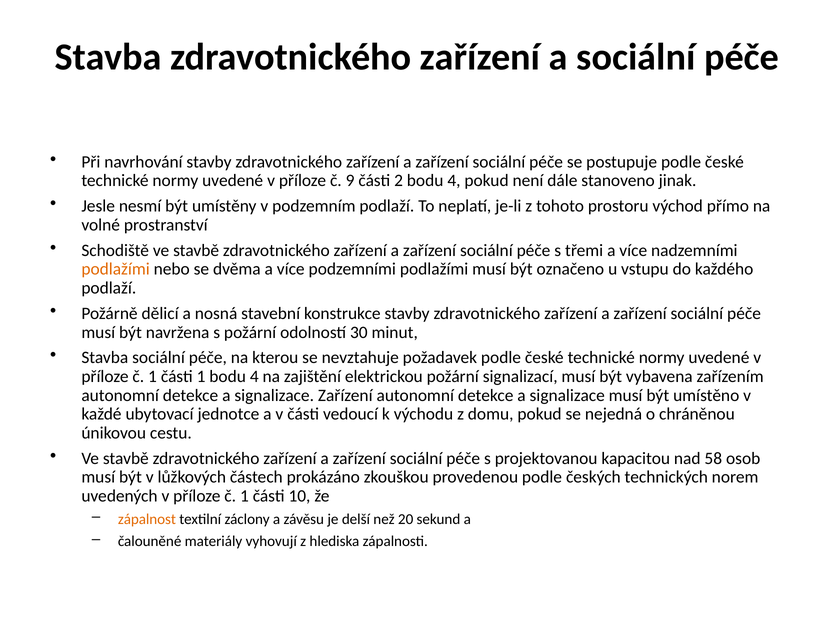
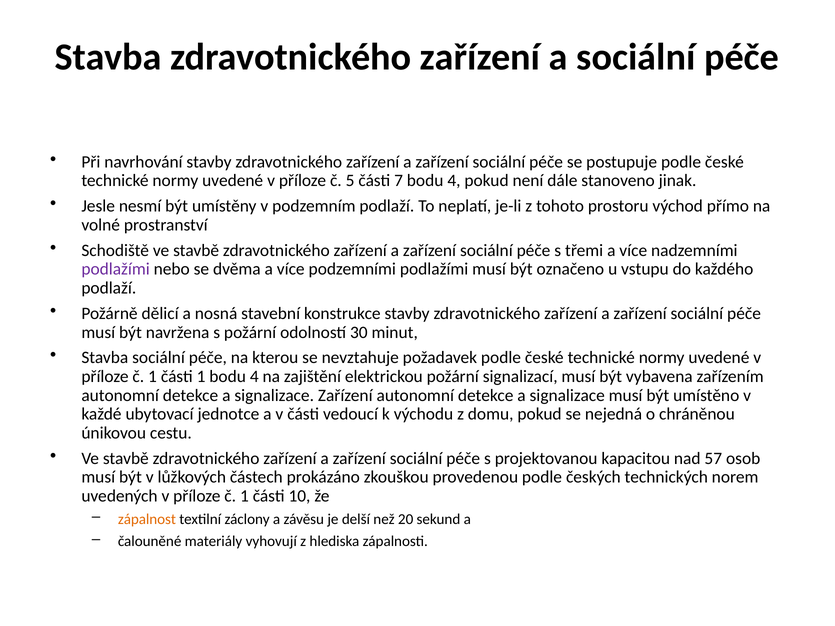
9: 9 -> 5
2: 2 -> 7
podlažími at (116, 269) colour: orange -> purple
58: 58 -> 57
